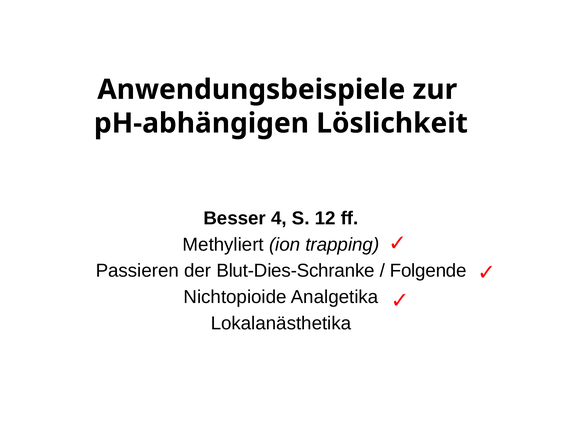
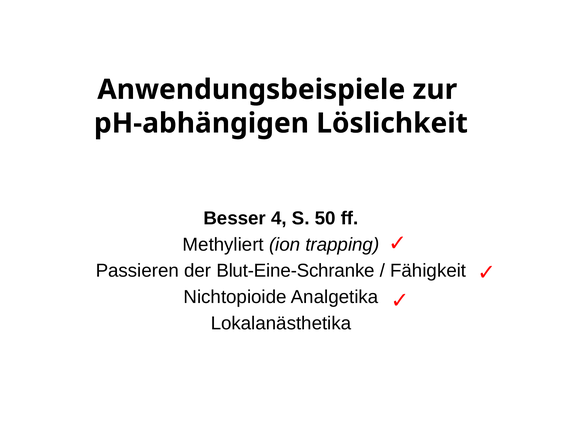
12: 12 -> 50
Blut-Dies-Schranke: Blut-Dies-Schranke -> Blut-Eine-Schranke
Folgende: Folgende -> Fähigkeit
